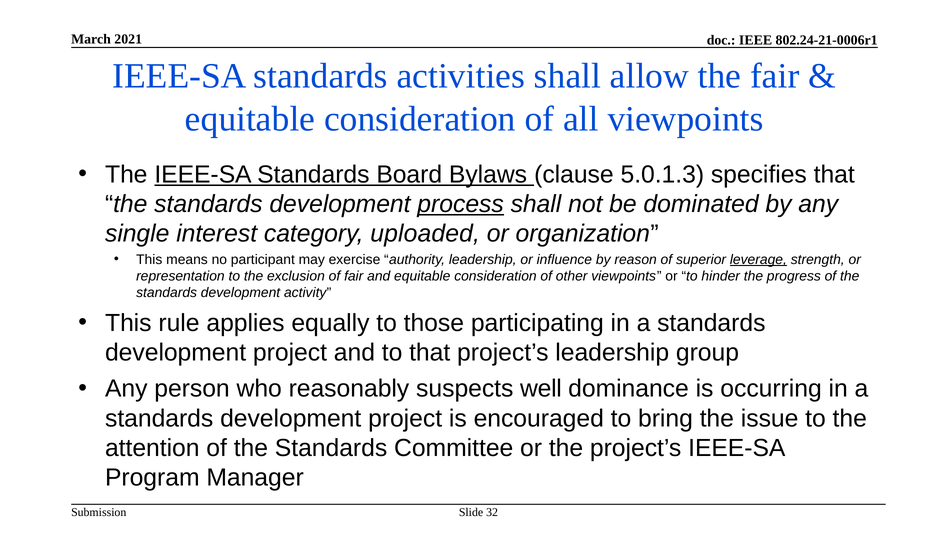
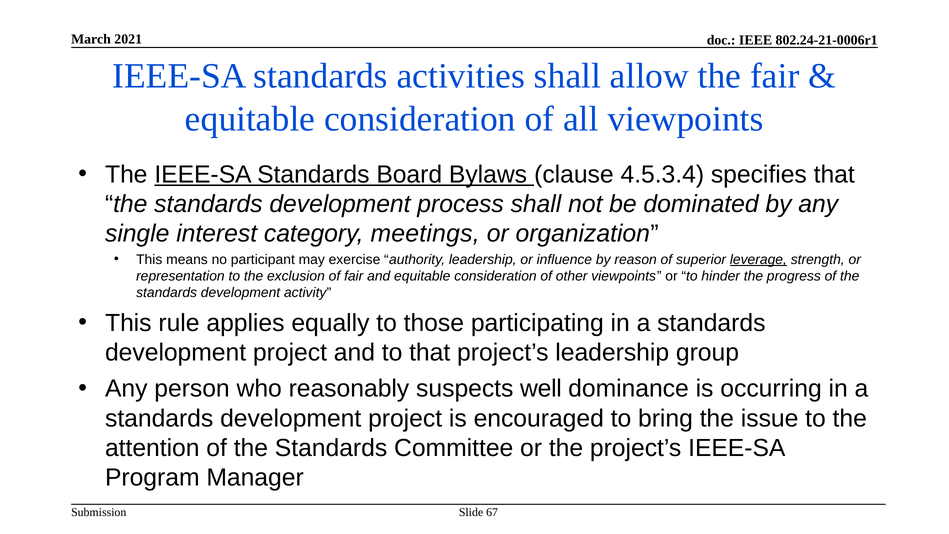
5.0.1.3: 5.0.1.3 -> 4.5.3.4
process underline: present -> none
uploaded: uploaded -> meetings
32: 32 -> 67
